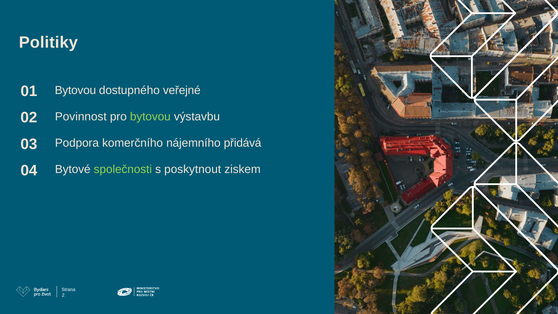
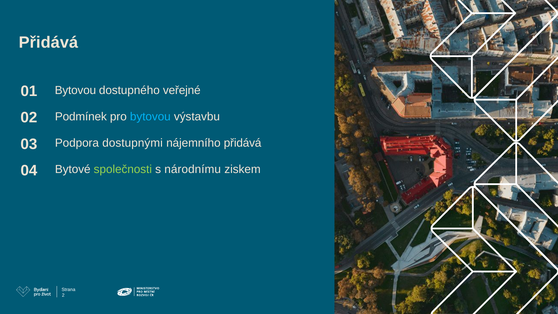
Politiky at (48, 42): Politiky -> Přidává
Povinnost: Povinnost -> Podmínek
bytovou at (150, 117) colour: light green -> light blue
komerčního: komerčního -> dostupnými
poskytnout: poskytnout -> národnímu
